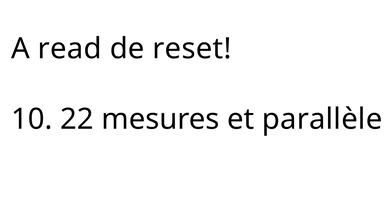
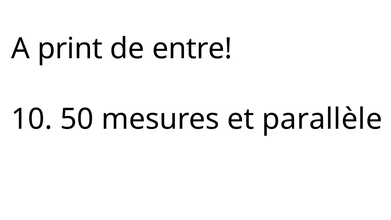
read: read -> print
reset: reset -> entre
22: 22 -> 50
